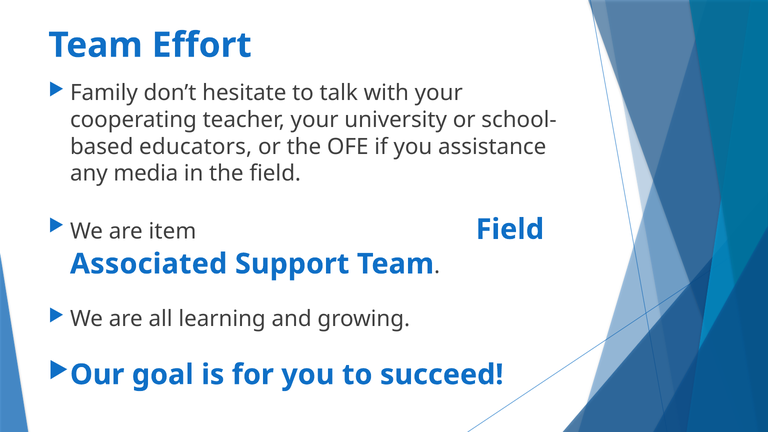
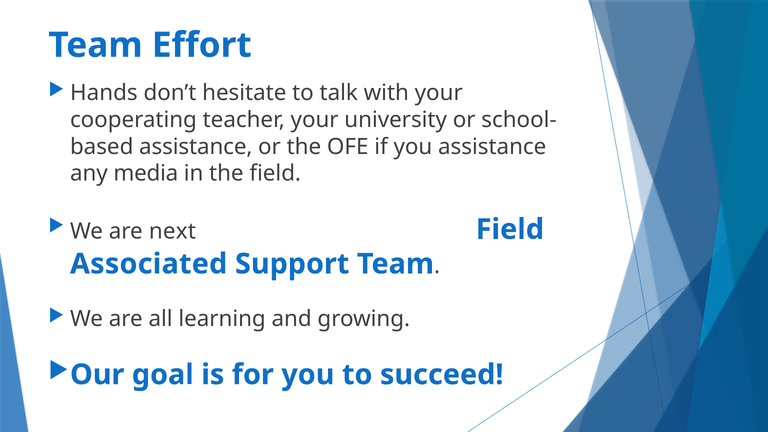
Family: Family -> Hands
educators at (196, 147): educators -> assistance
item: item -> next
